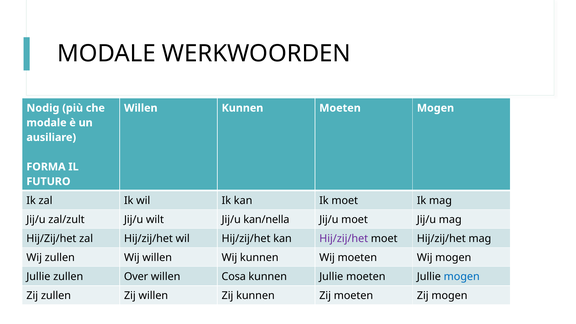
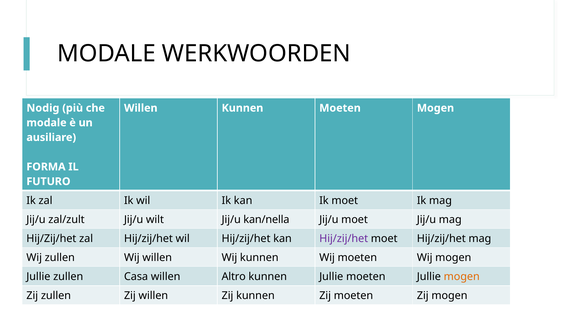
Over: Over -> Casa
Cosa: Cosa -> Altro
mogen at (462, 277) colour: blue -> orange
